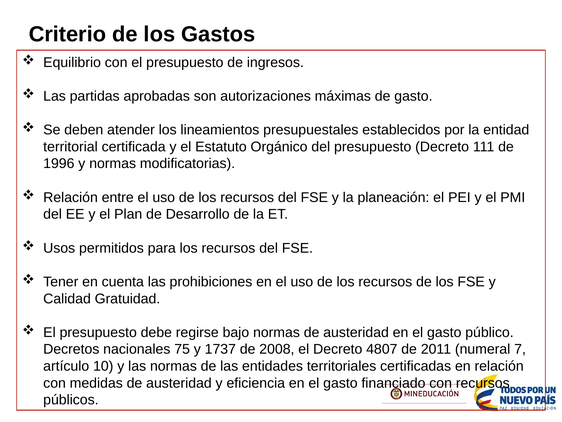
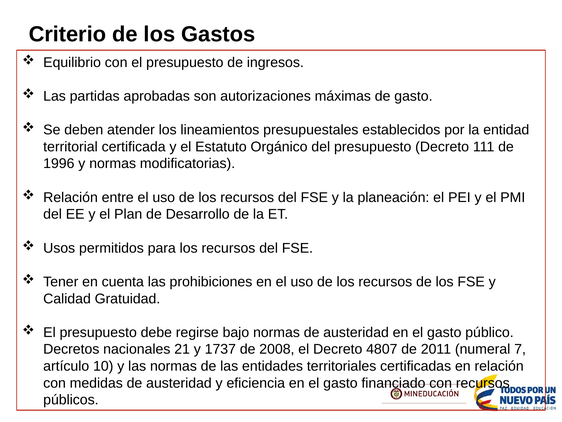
75: 75 -> 21
